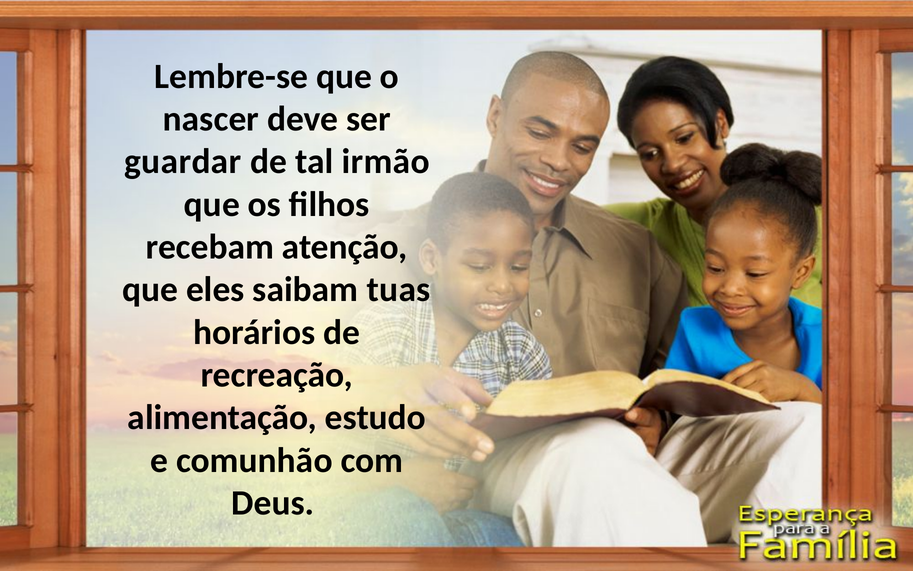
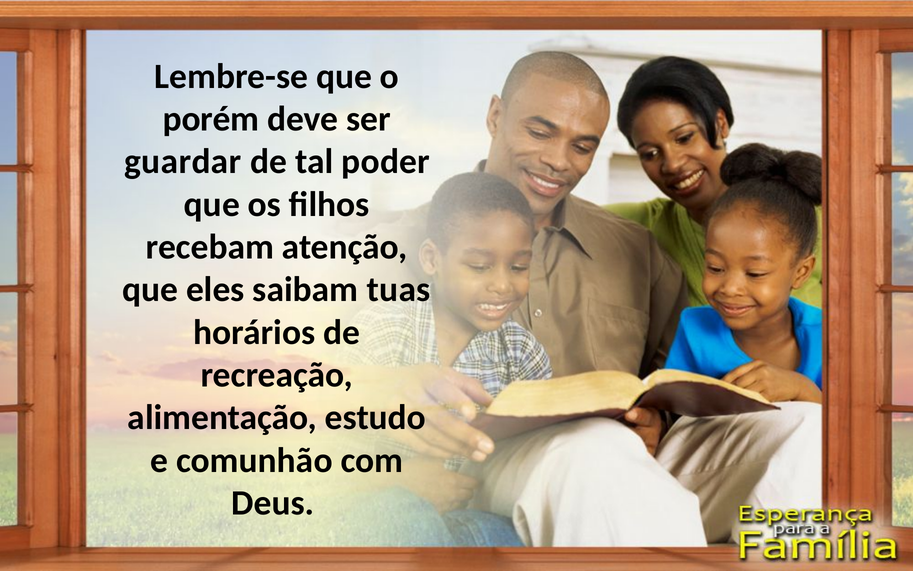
nascer: nascer -> porém
irmão: irmão -> poder
